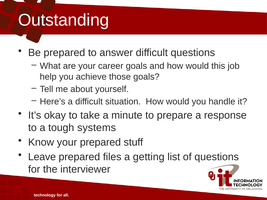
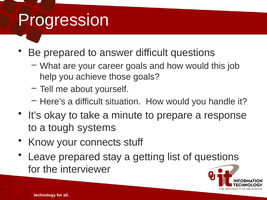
Outstanding: Outstanding -> Progression
your prepared: prepared -> connects
files: files -> stay
